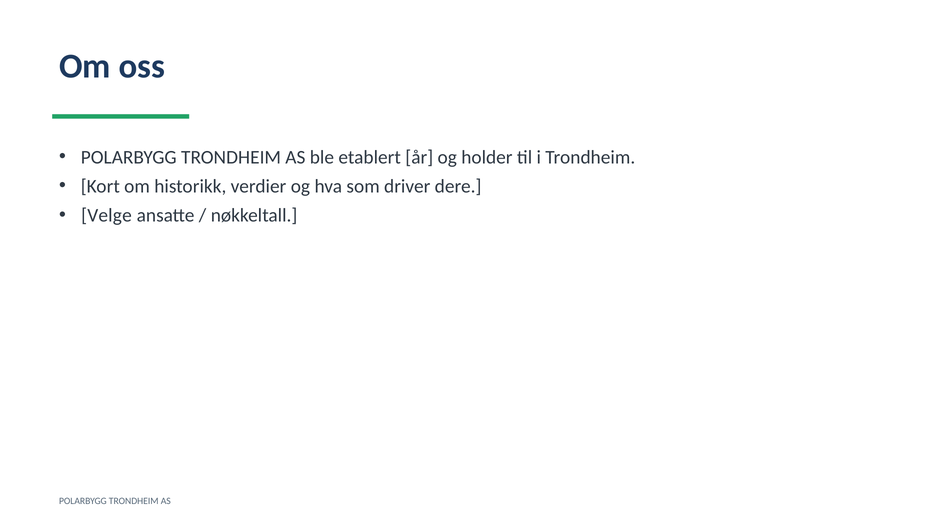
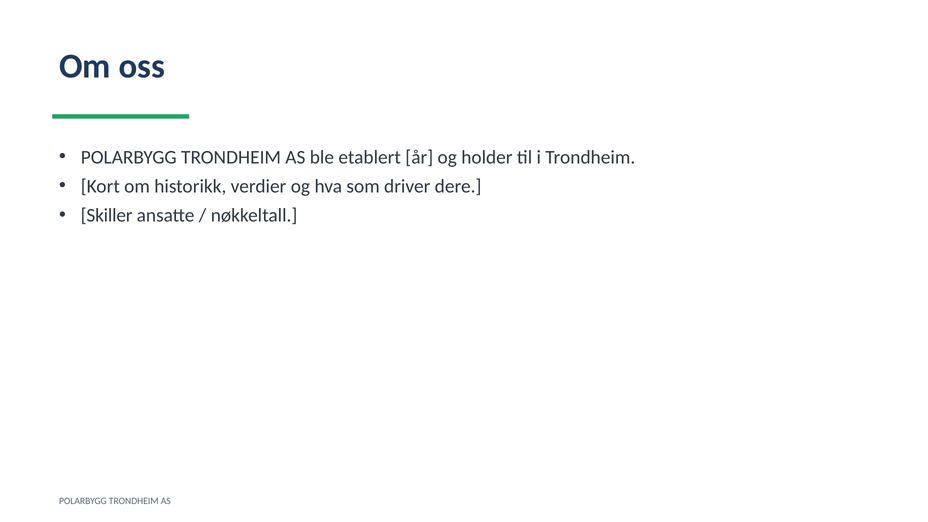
Velge: Velge -> Skiller
